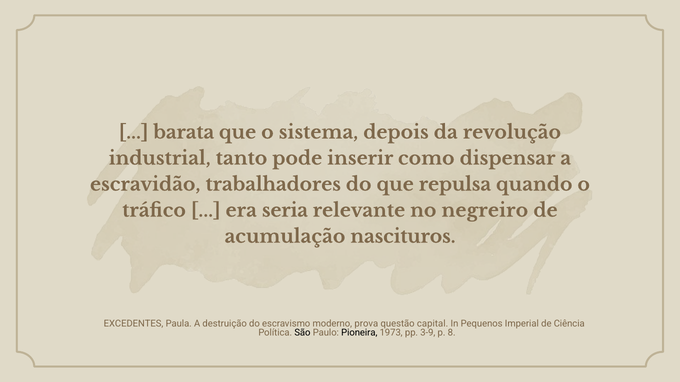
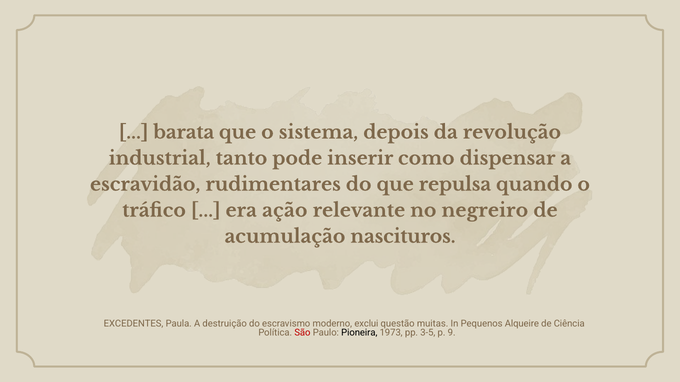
trabalhadores: trabalhadores -> rudimentares
seria: seria -> ação
prova: prova -> exclui
capital: capital -> muitas
Imperial: Imperial -> Alqueire
São colour: black -> red
3-9: 3-9 -> 3-5
8: 8 -> 9
